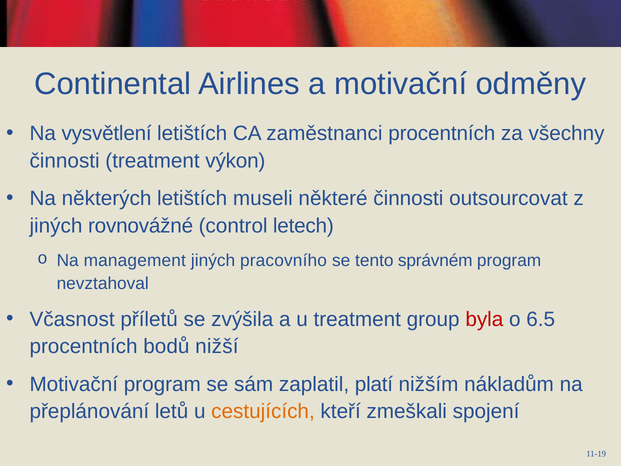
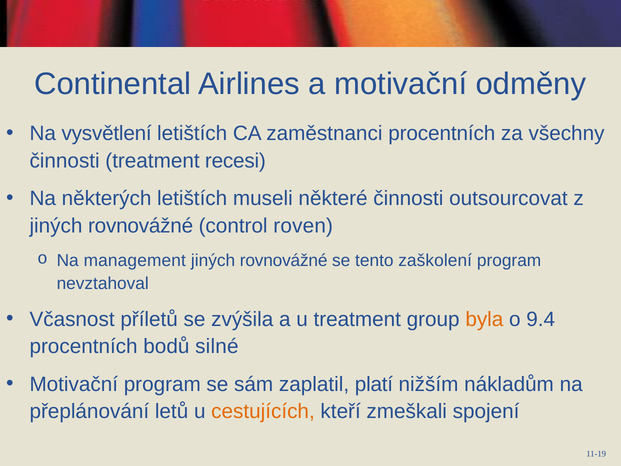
výkon: výkon -> recesi
letech: letech -> roven
pracovního at (284, 261): pracovního -> rovnovážné
správném: správném -> zaškolení
byla colour: red -> orange
6.5: 6.5 -> 9.4
nižší: nižší -> silné
